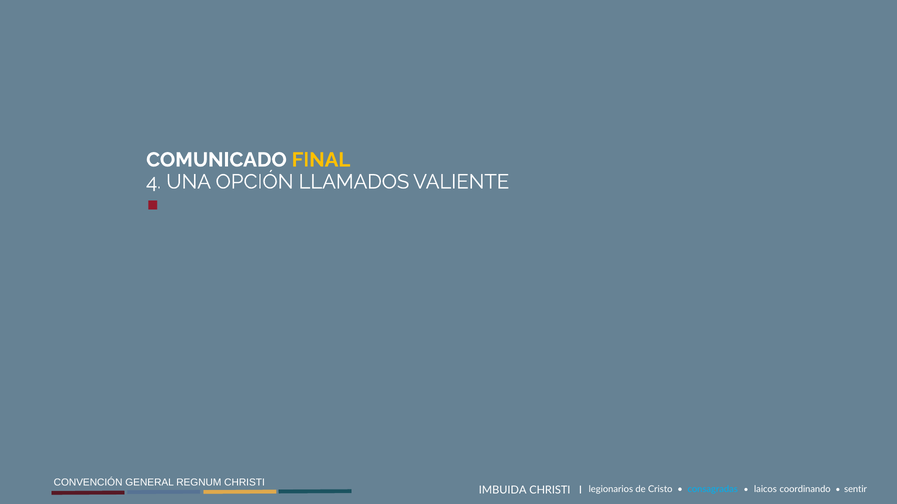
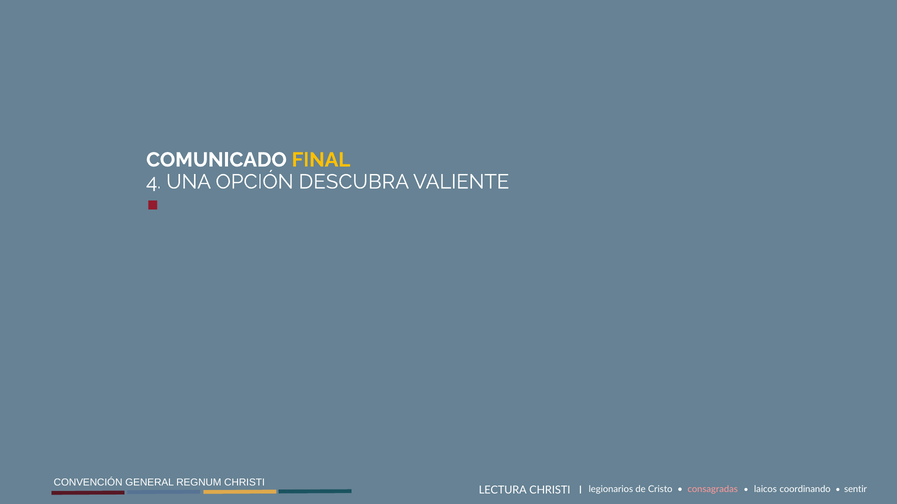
LLAMADOS: LLAMADOS -> DESCUBRA
IMBUIDA: IMBUIDA -> LECTURA
consagradas colour: light blue -> pink
